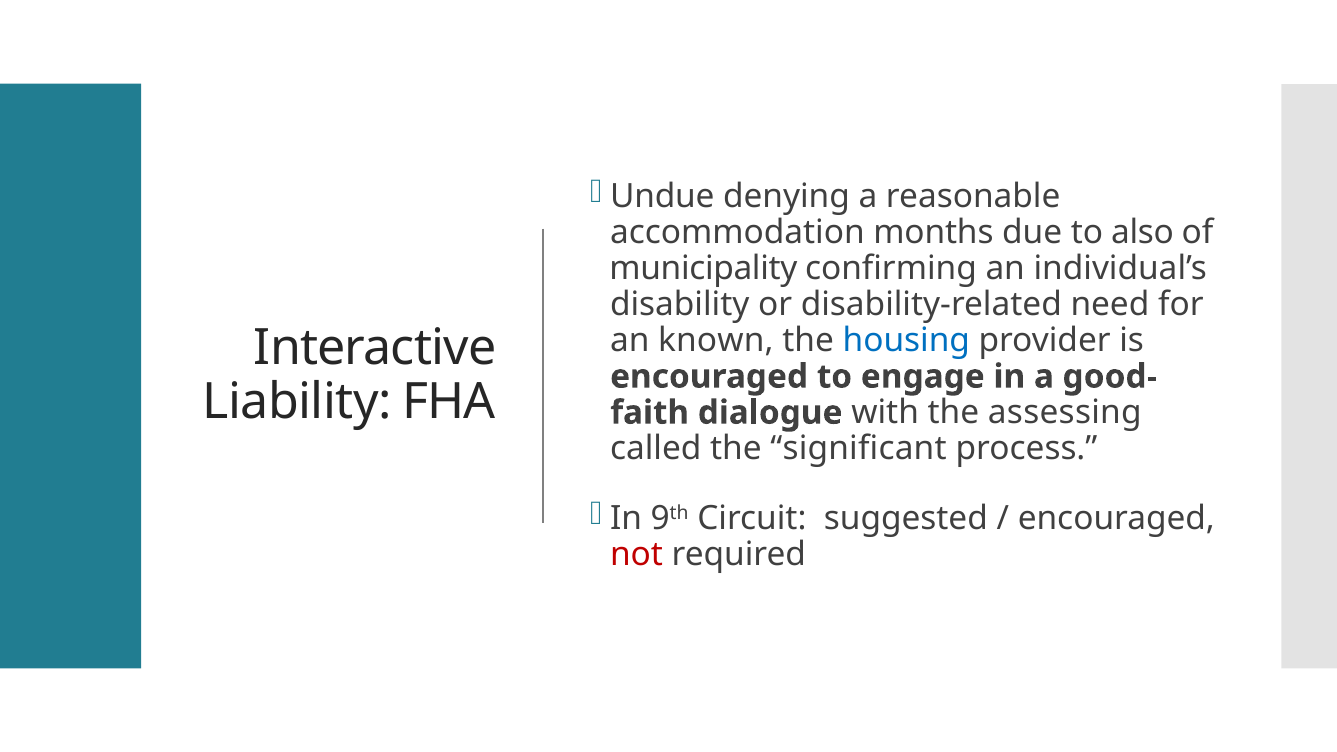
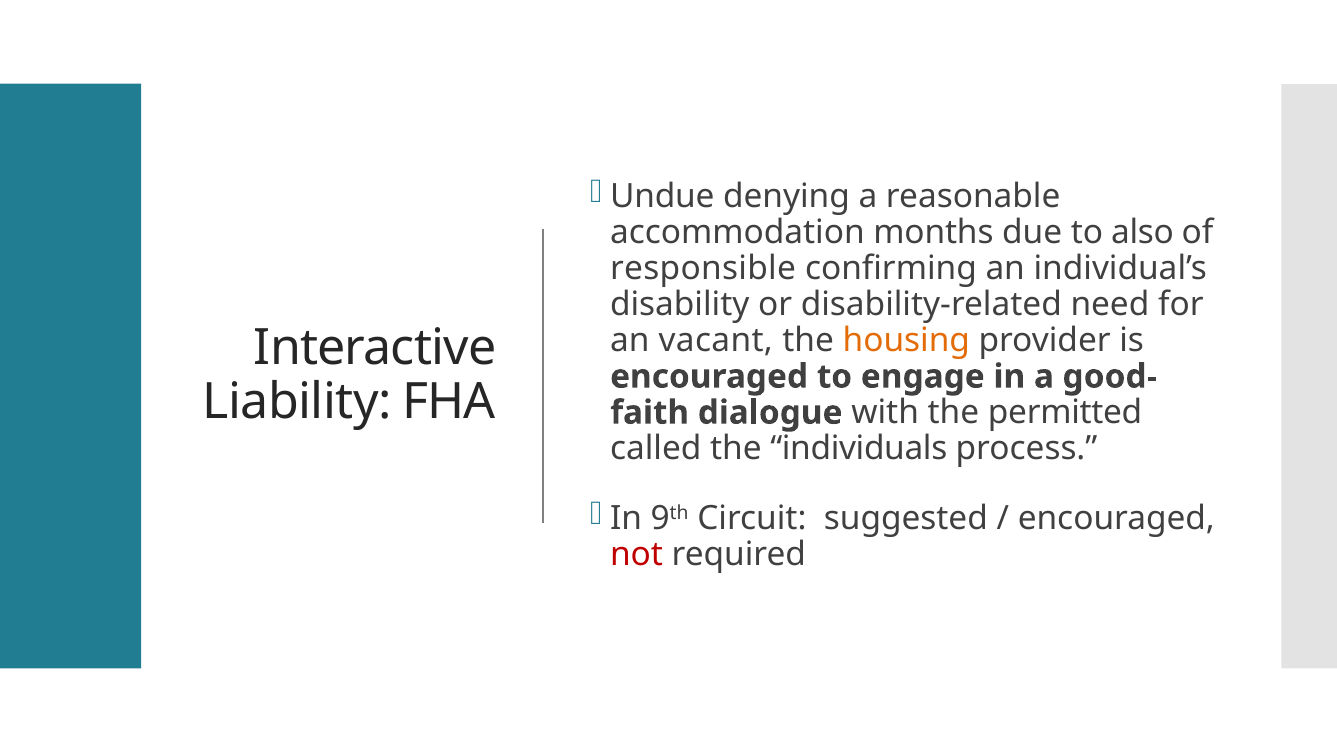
municipality: municipality -> responsible
known: known -> vacant
housing colour: blue -> orange
assessing: assessing -> permitted
significant: significant -> individuals
